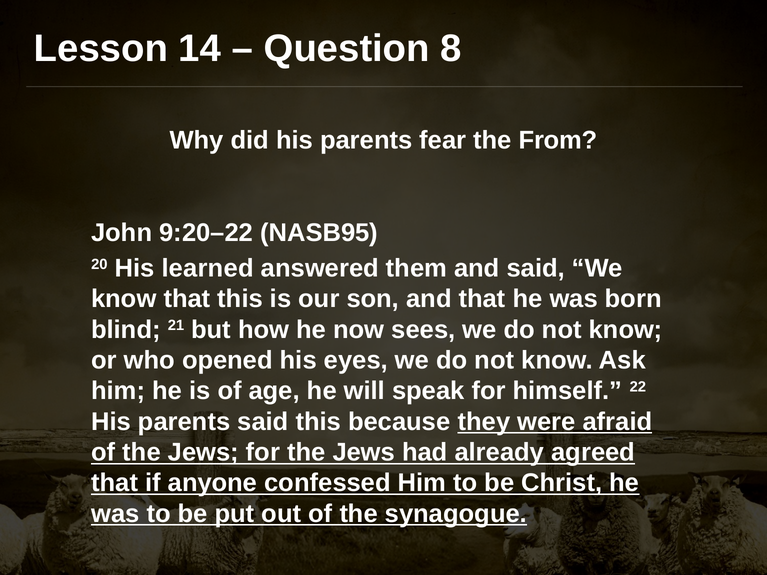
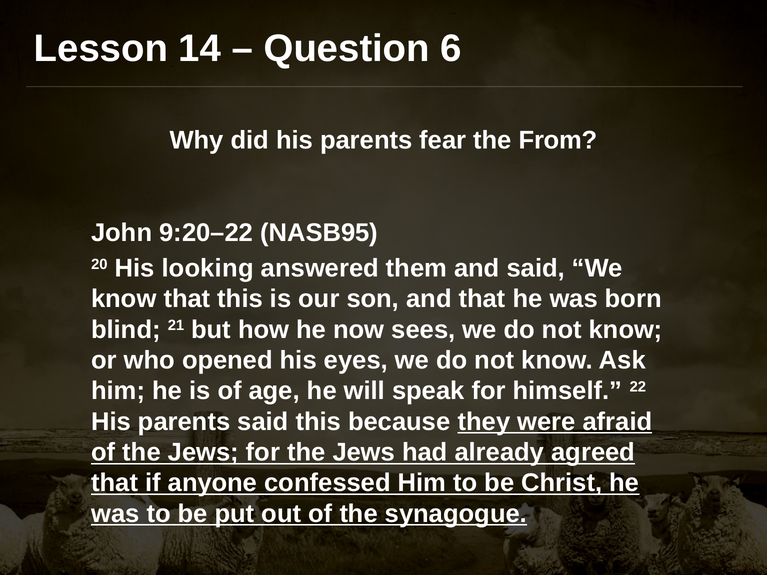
8: 8 -> 6
learned: learned -> looking
